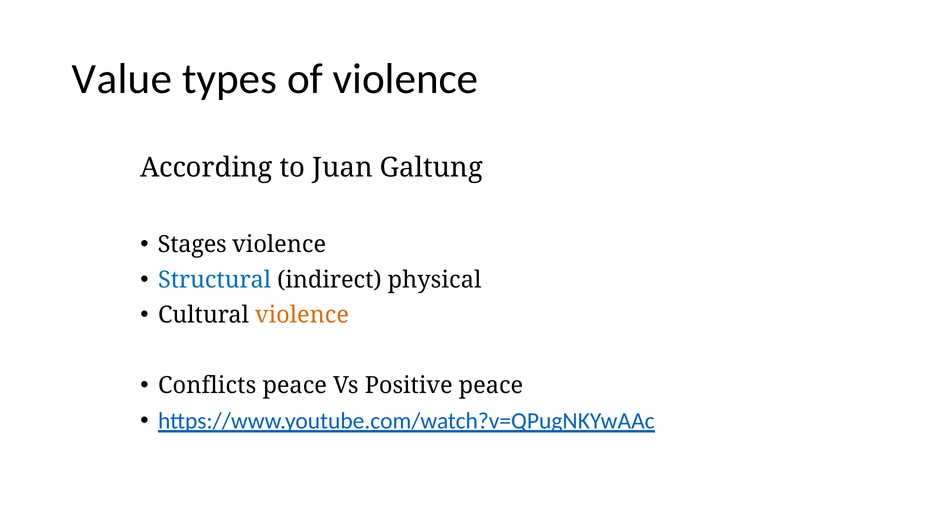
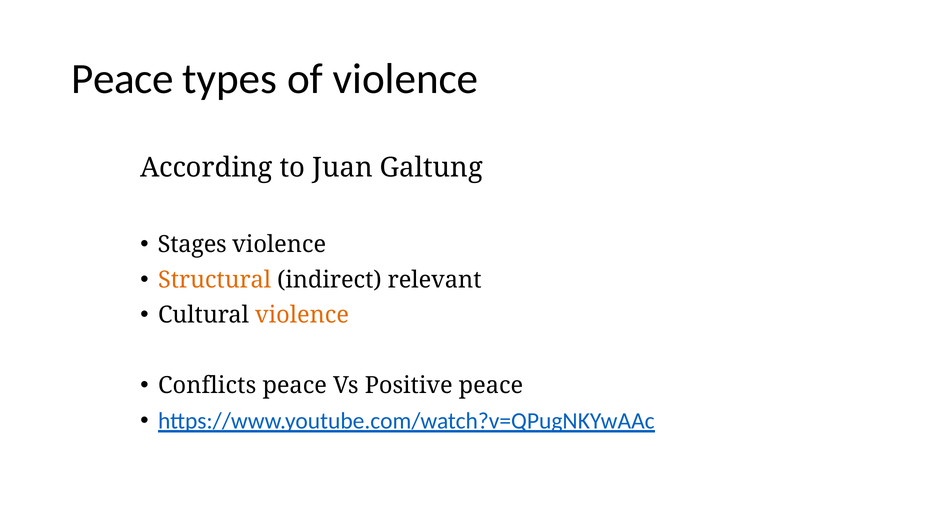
Value at (122, 79): Value -> Peace
Structural colour: blue -> orange
physical: physical -> relevant
